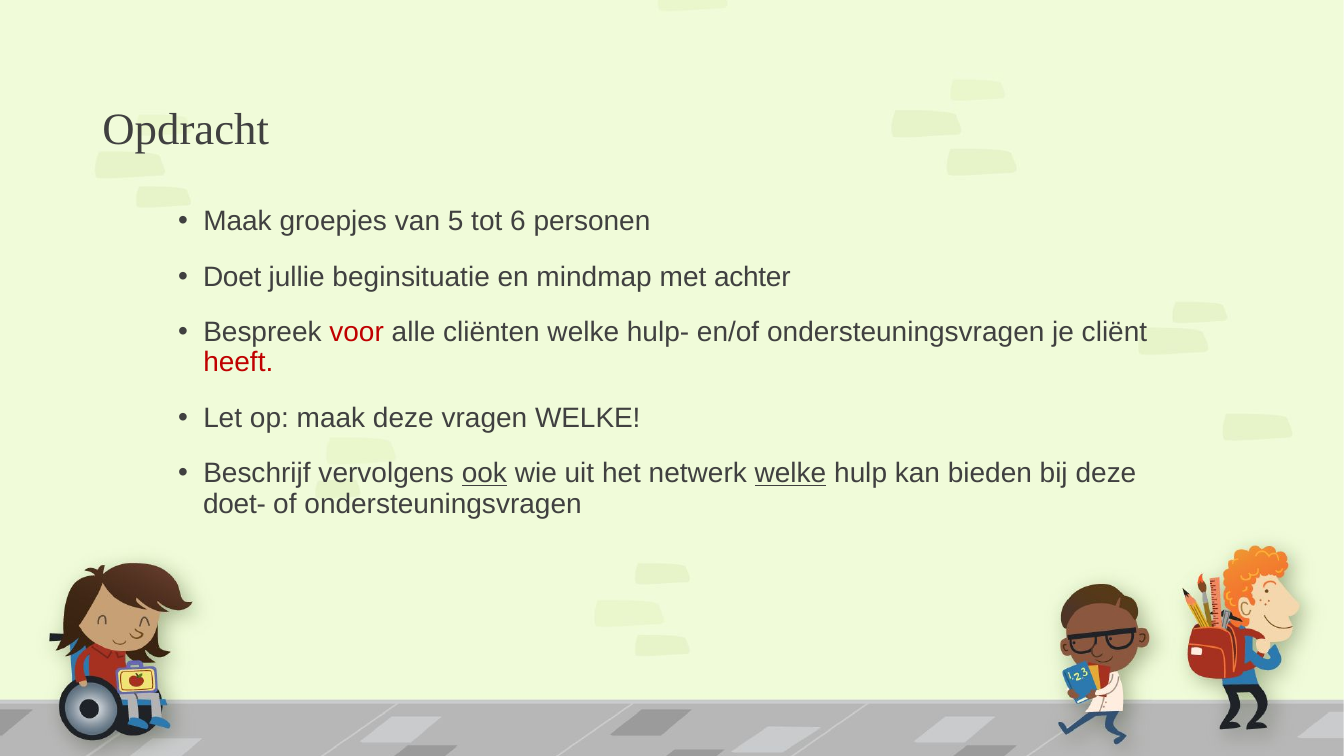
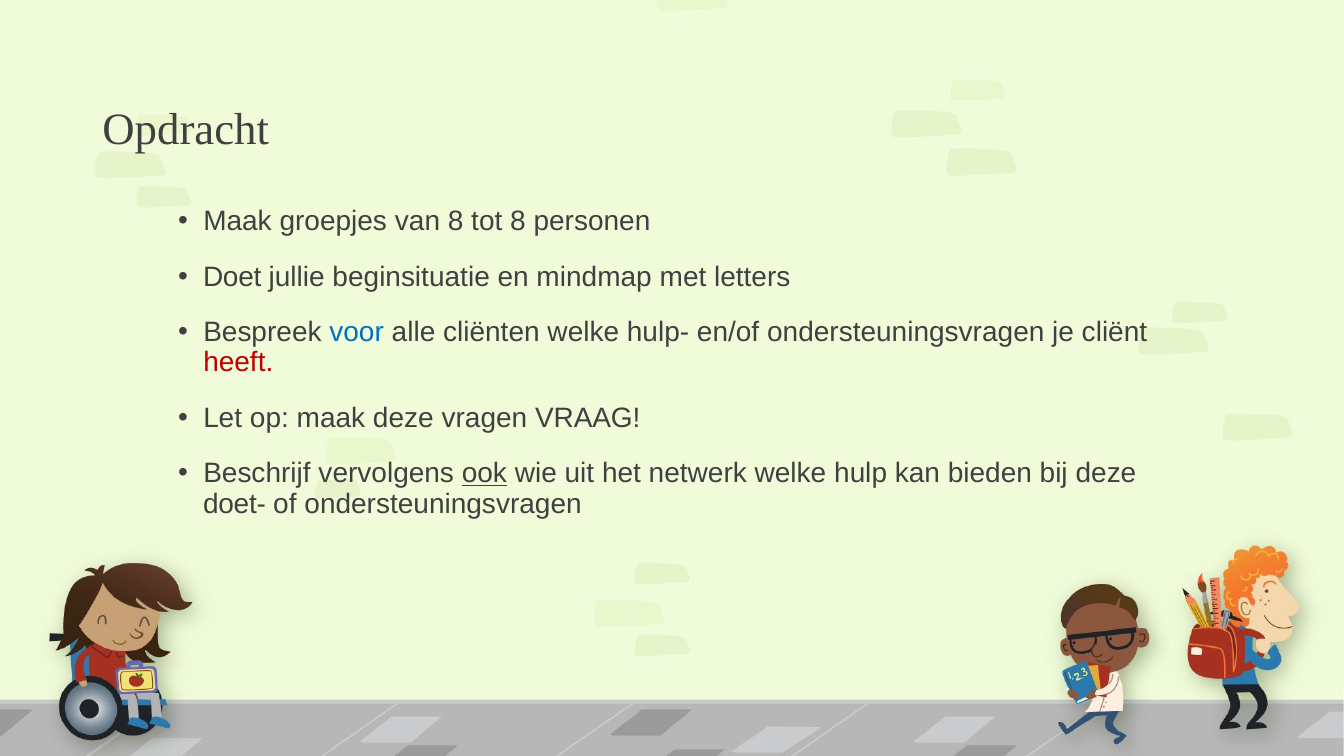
van 5: 5 -> 8
tot 6: 6 -> 8
achter: achter -> letters
voor colour: red -> blue
vragen WELKE: WELKE -> VRAAG
welke at (790, 474) underline: present -> none
